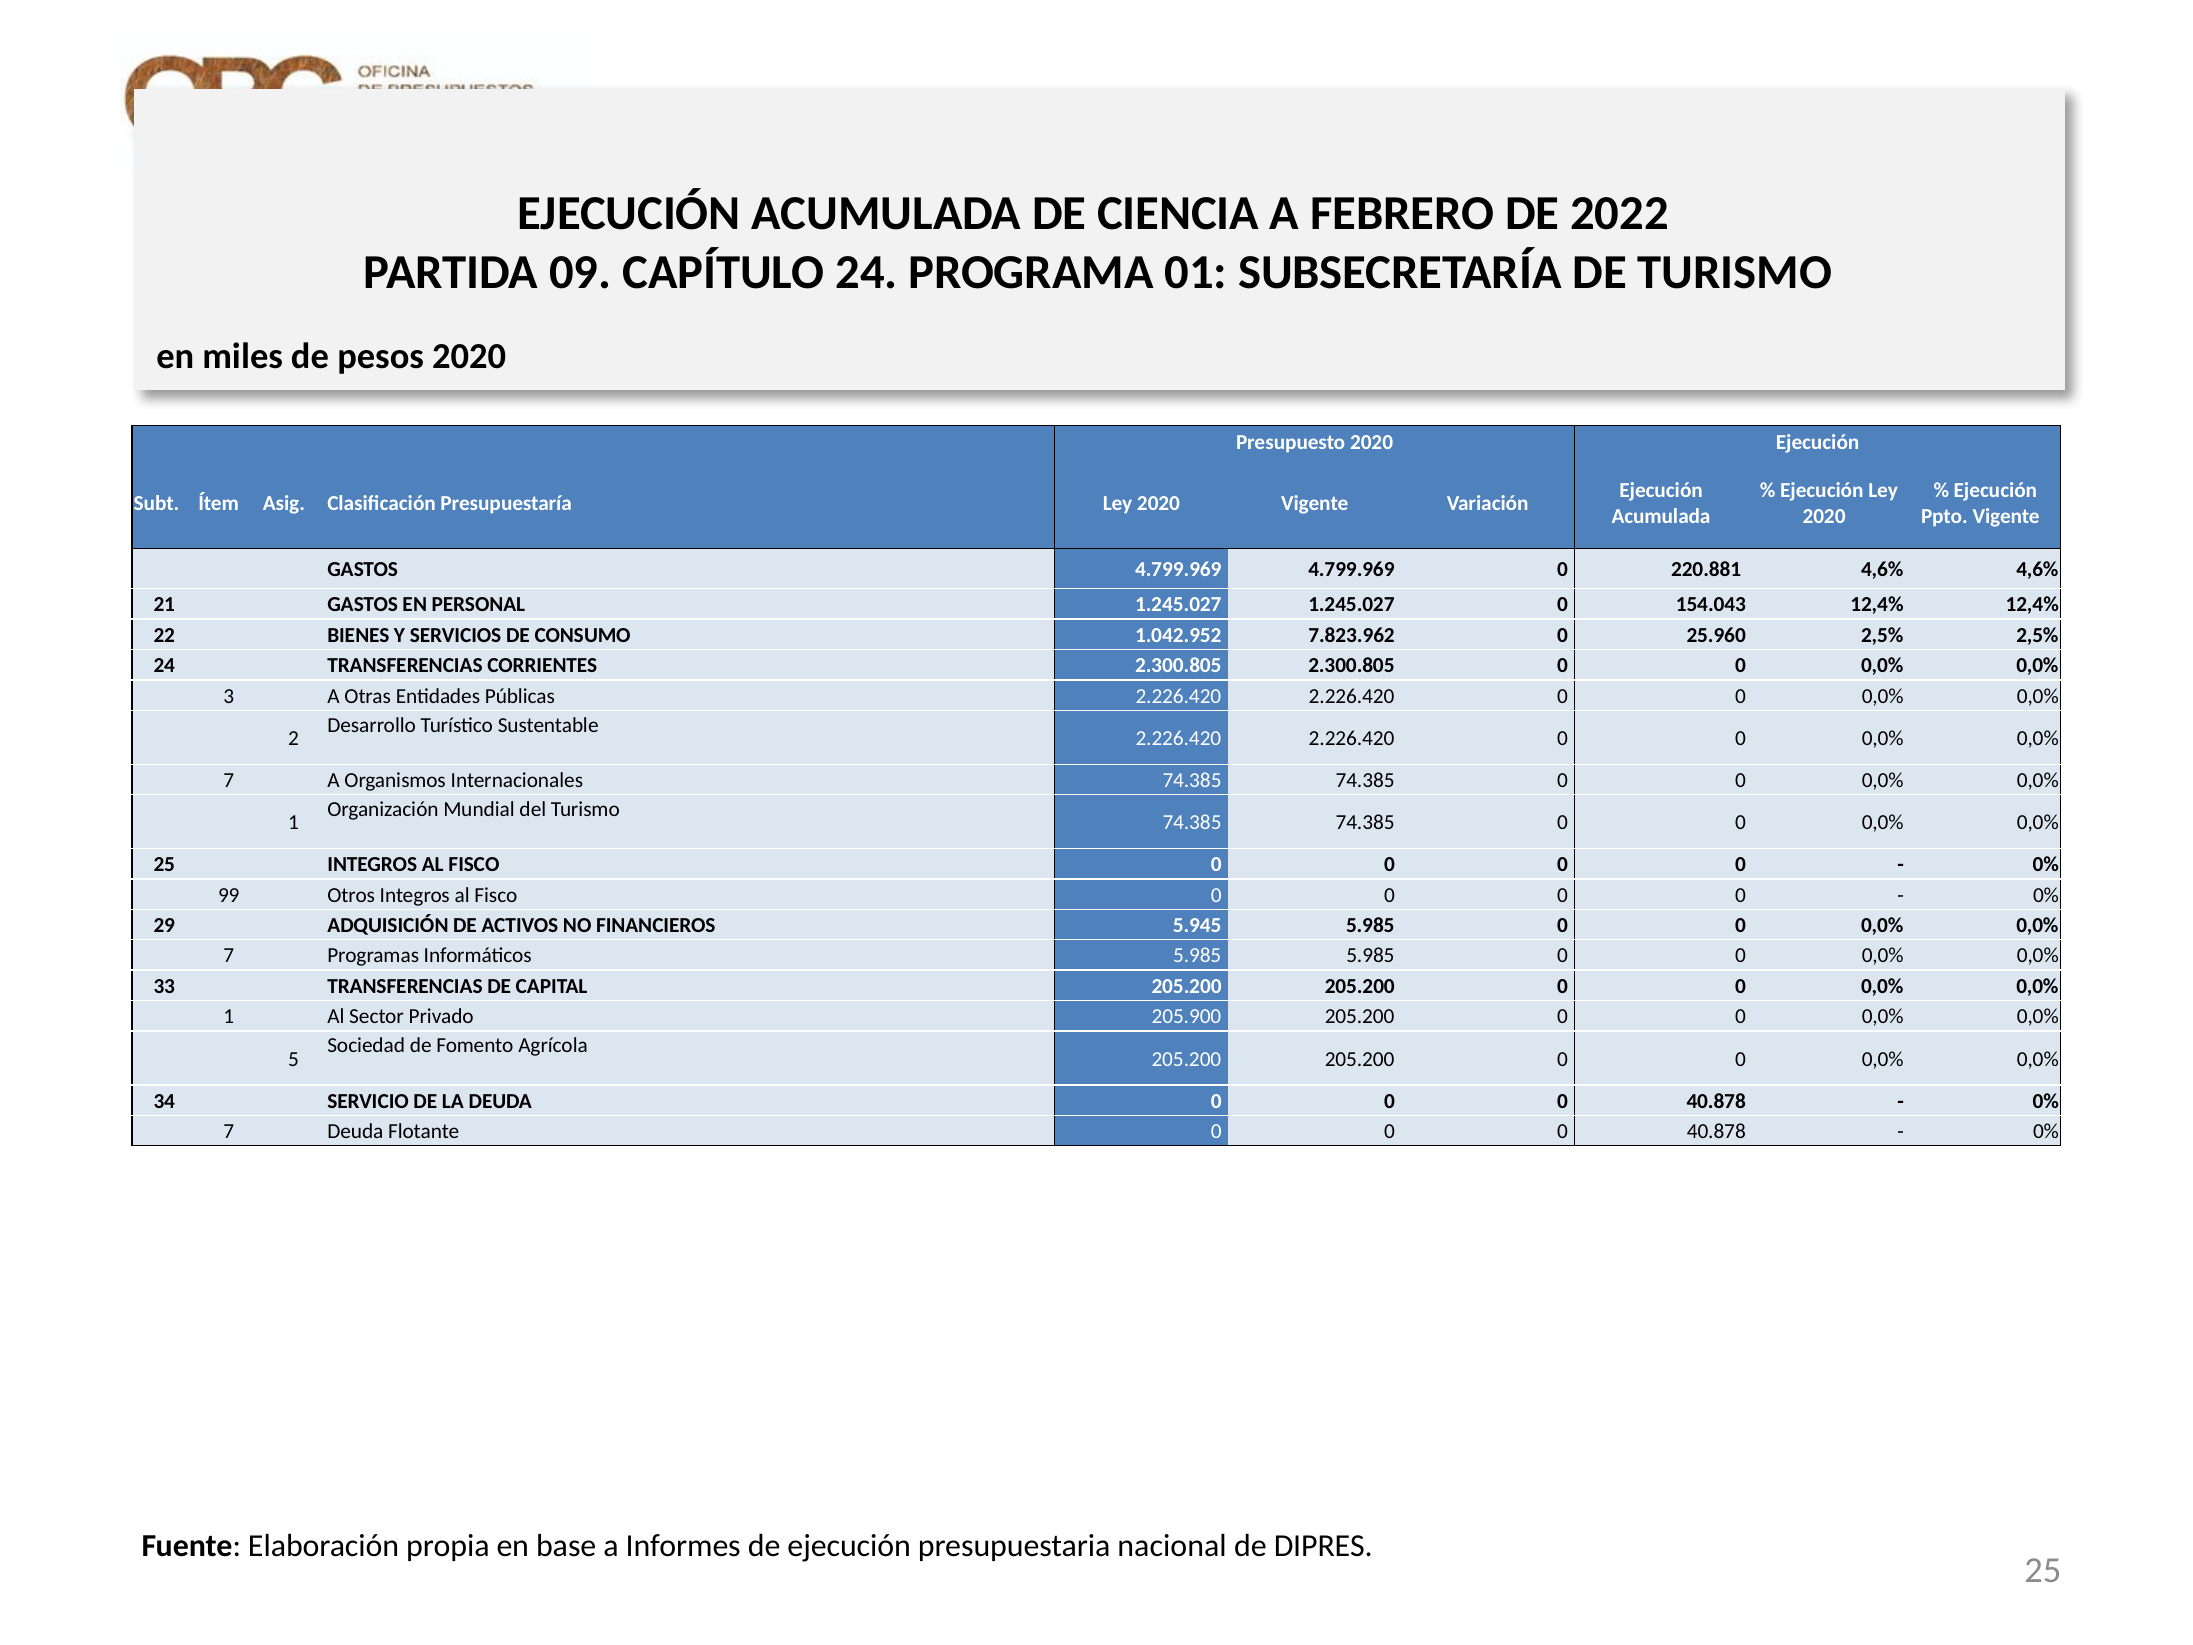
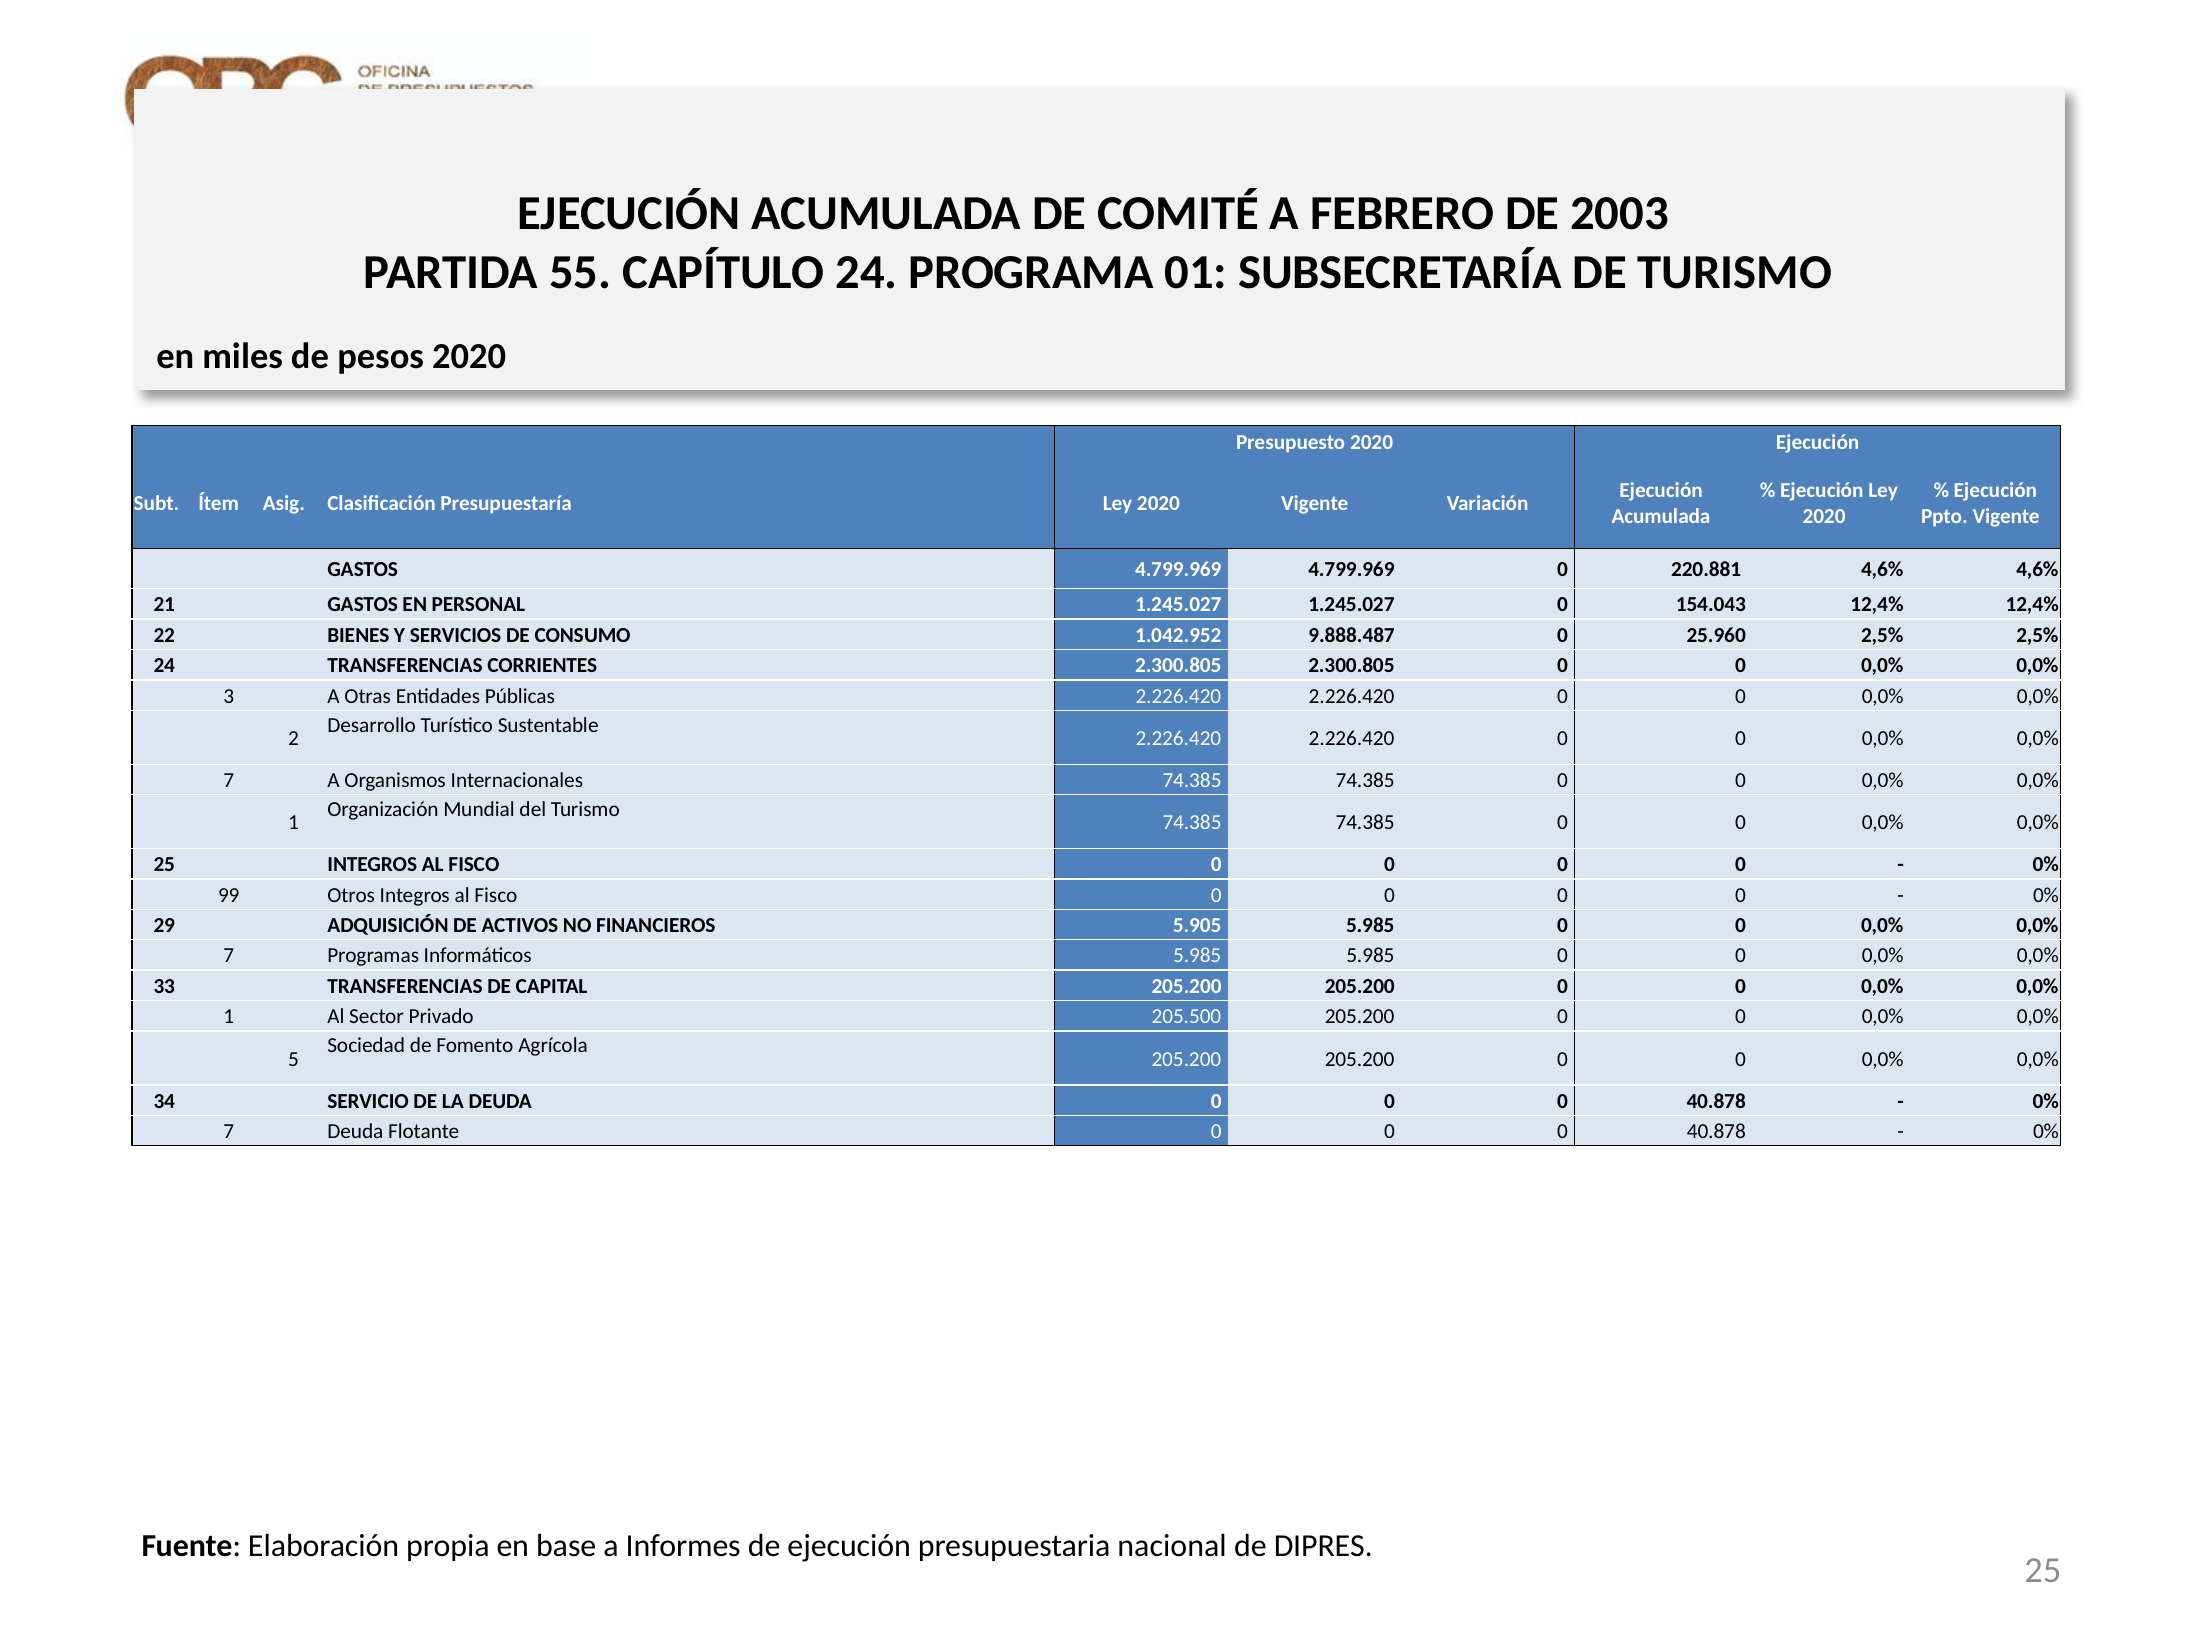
CIENCIA: CIENCIA -> COMITÉ
2022: 2022 -> 2003
09: 09 -> 55
7.823.962: 7.823.962 -> 9.888.487
5.945: 5.945 -> 5.905
205.900: 205.900 -> 205.500
